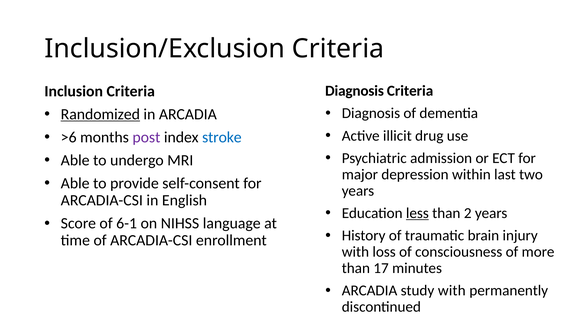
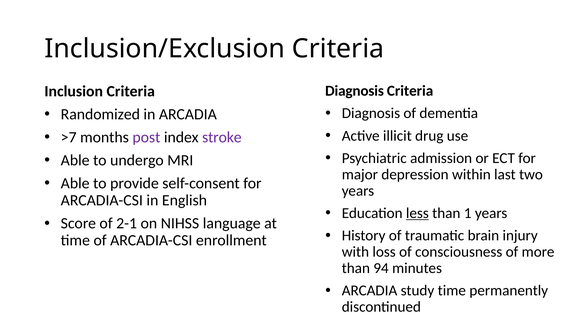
Randomized underline: present -> none
>6: >6 -> >7
stroke colour: blue -> purple
2: 2 -> 1
6-1: 6-1 -> 2-1
17: 17 -> 94
study with: with -> time
